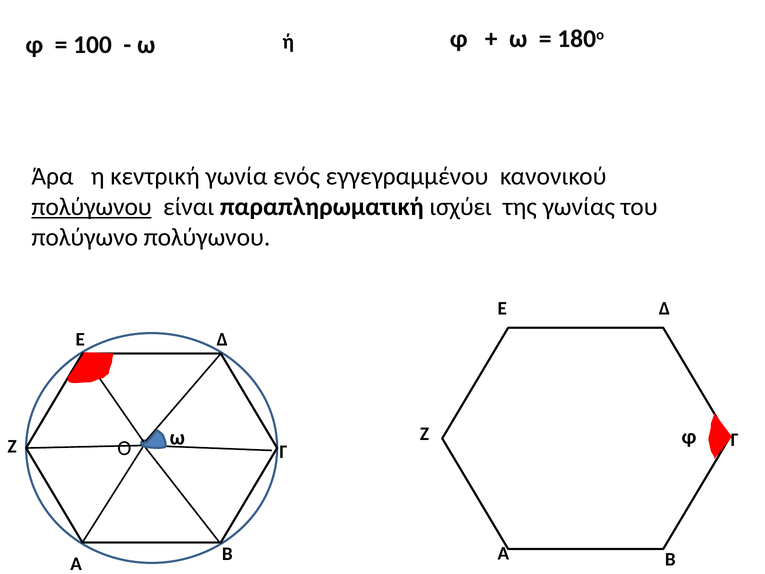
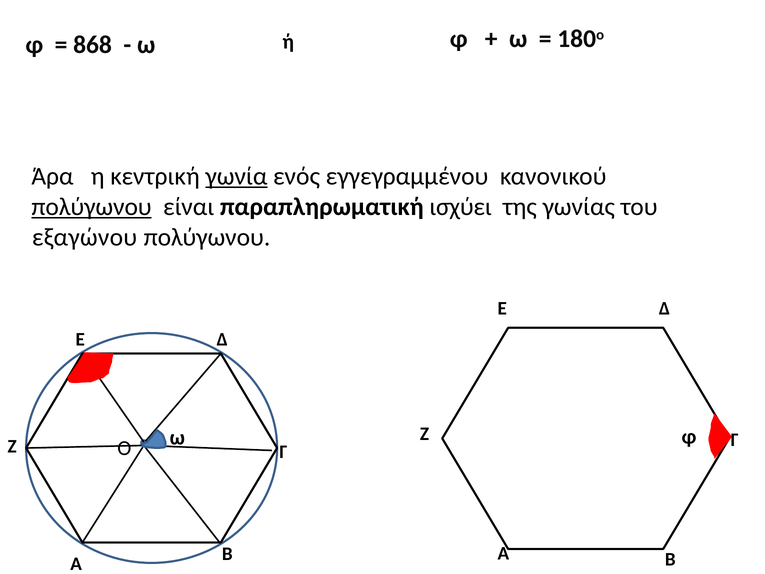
100: 100 -> 868
γωνία underline: none -> present
πολύγωνο: πολύγωνο -> εξαγώνου
